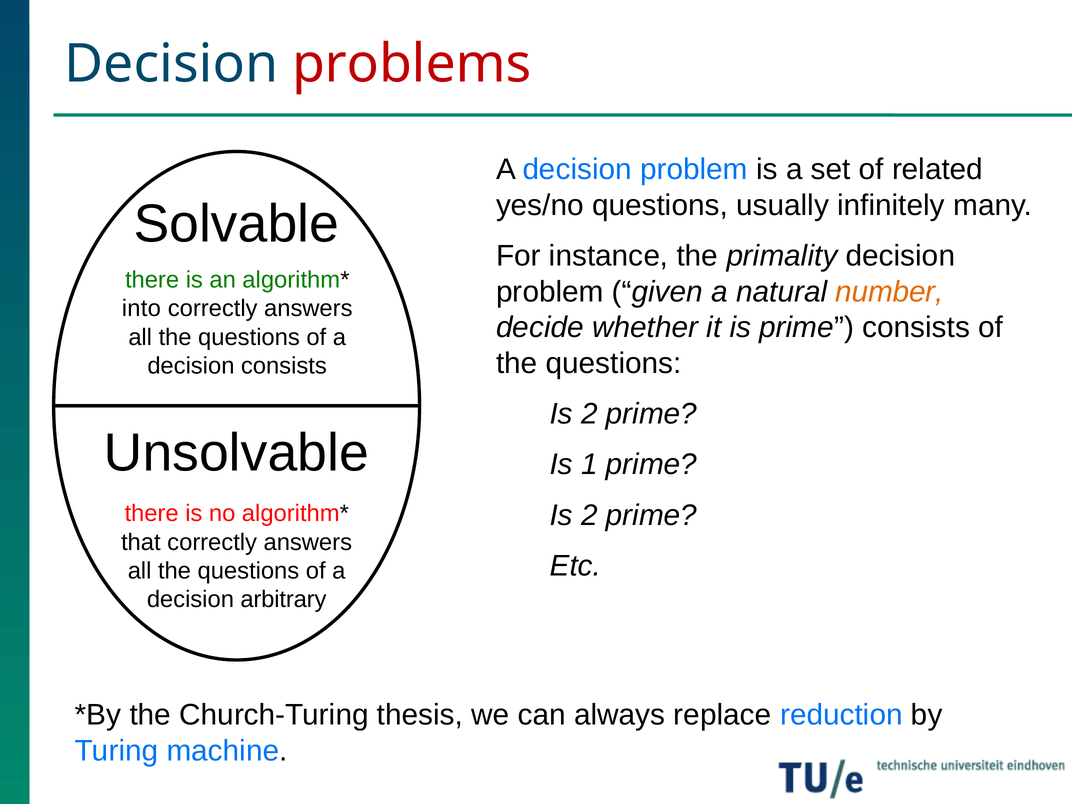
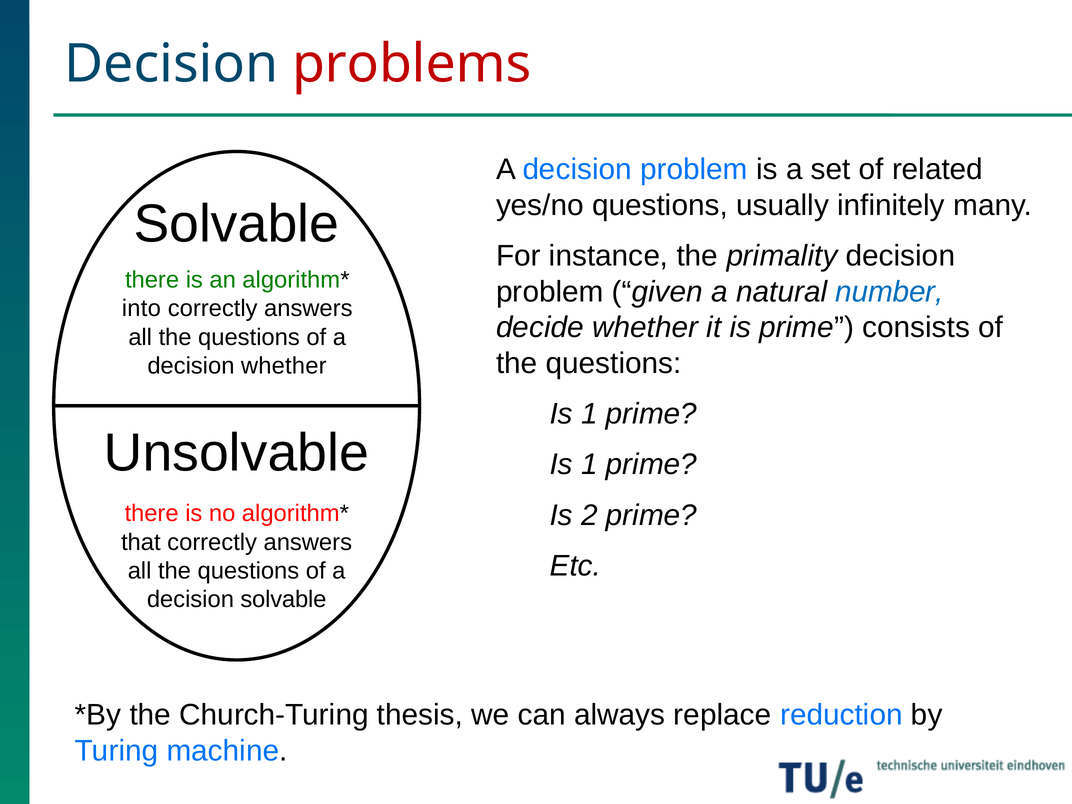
number colour: orange -> blue
decision consists: consists -> whether
2 at (589, 414): 2 -> 1
decision arbitrary: arbitrary -> solvable
